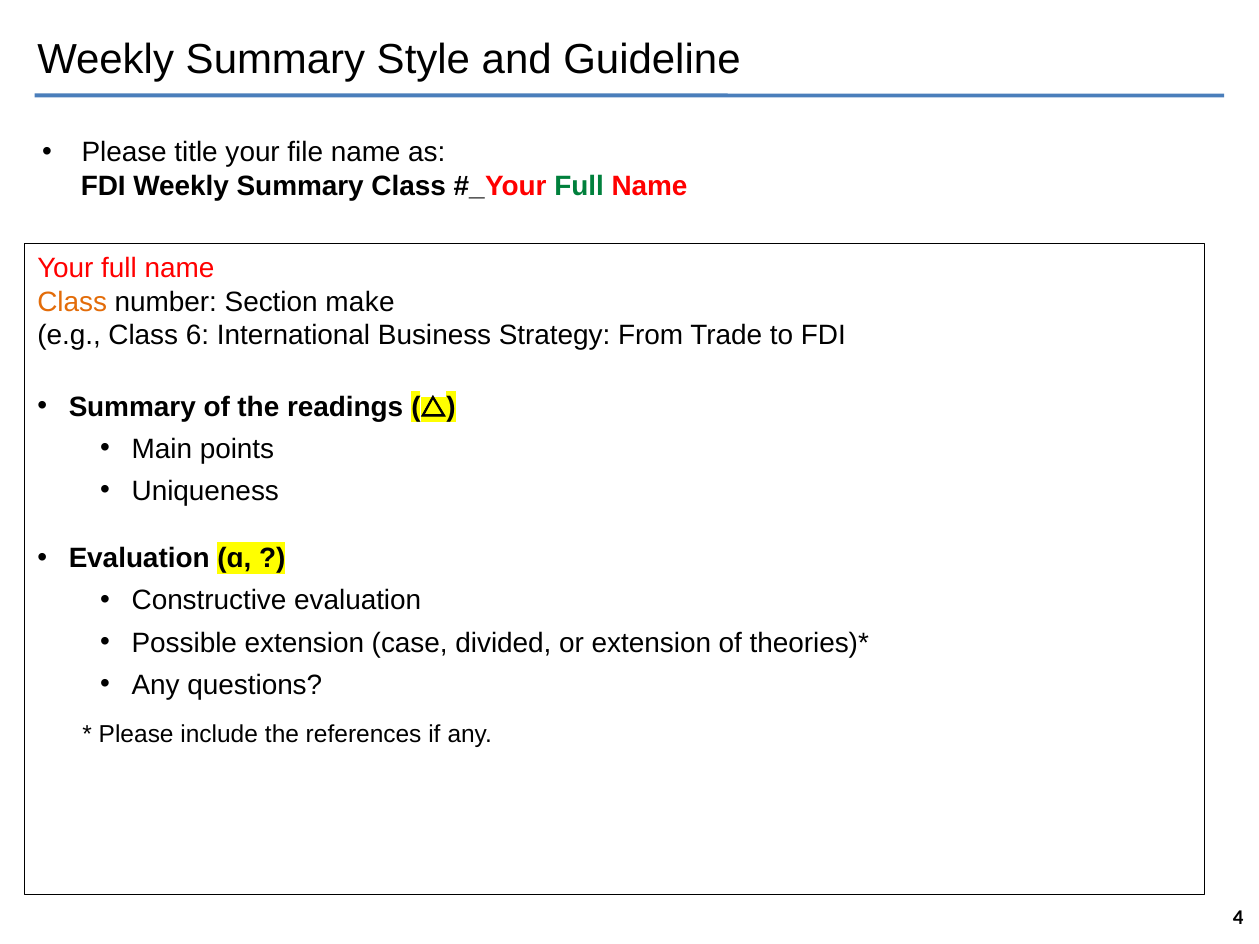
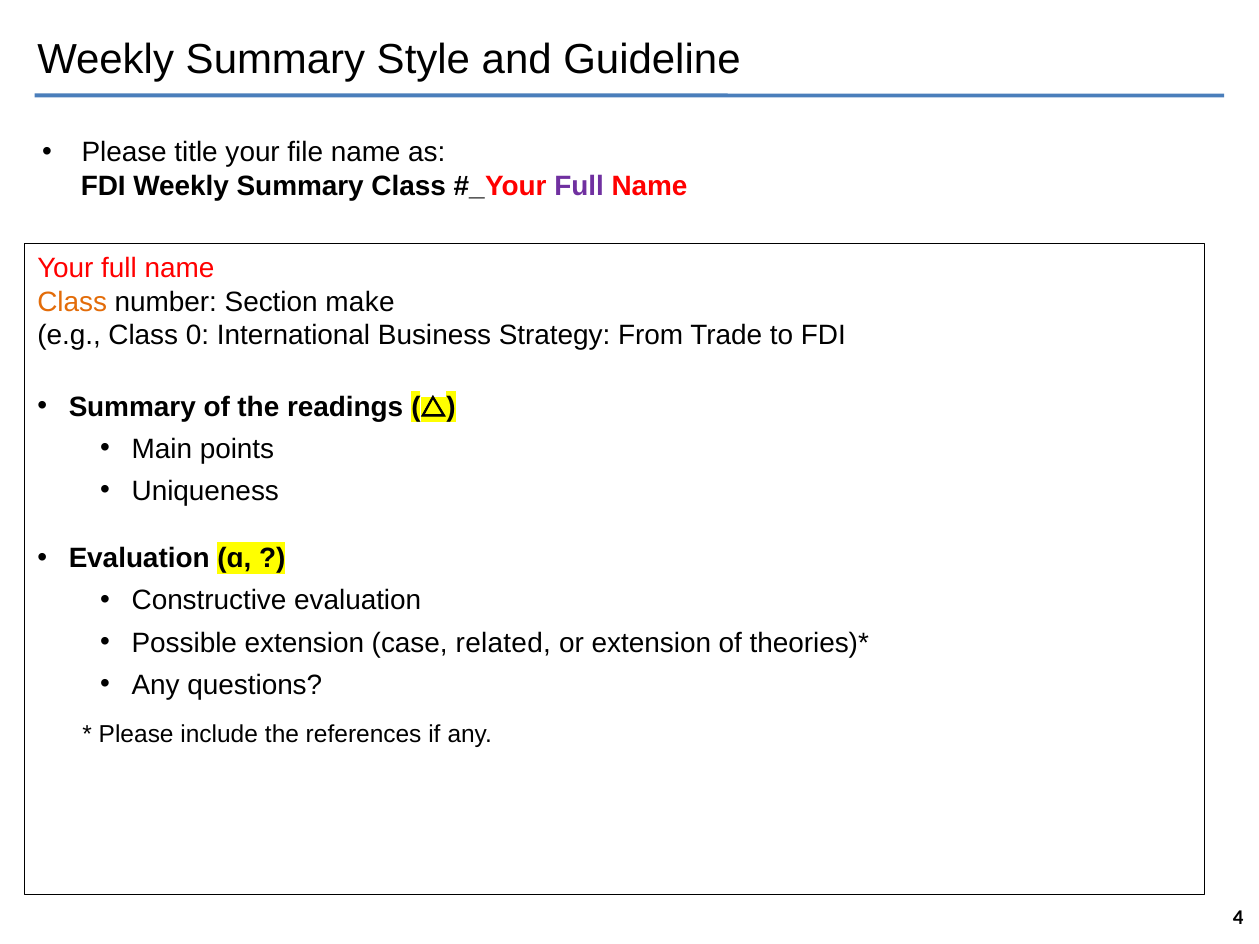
Full at (579, 186) colour: green -> purple
6: 6 -> 0
divided: divided -> related
